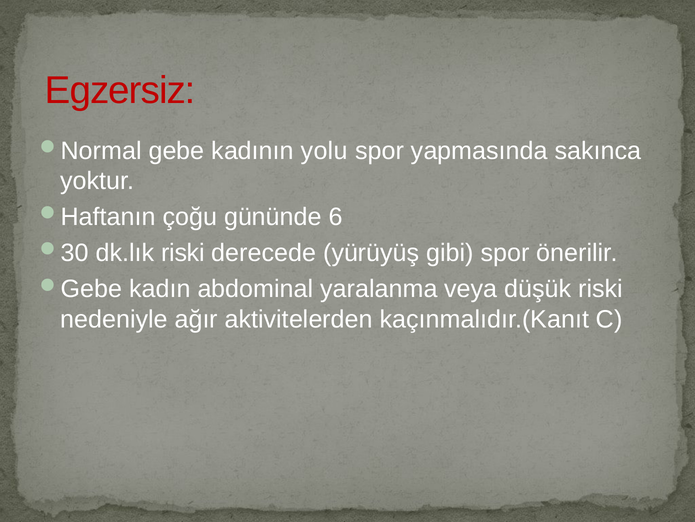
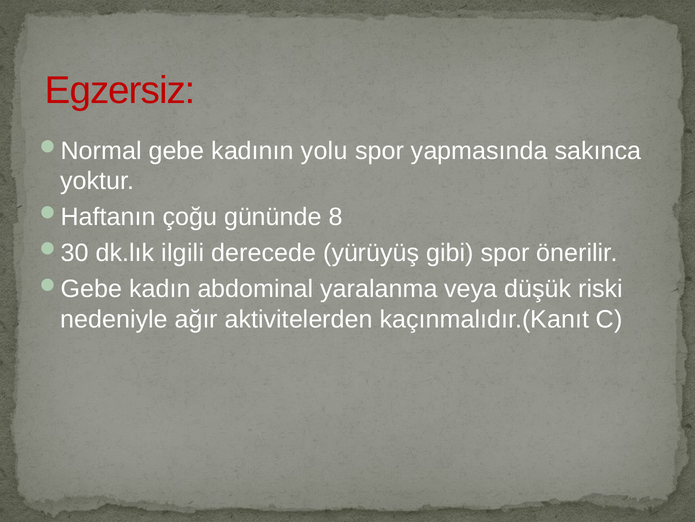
6: 6 -> 8
dk.lık riski: riski -> ilgili
